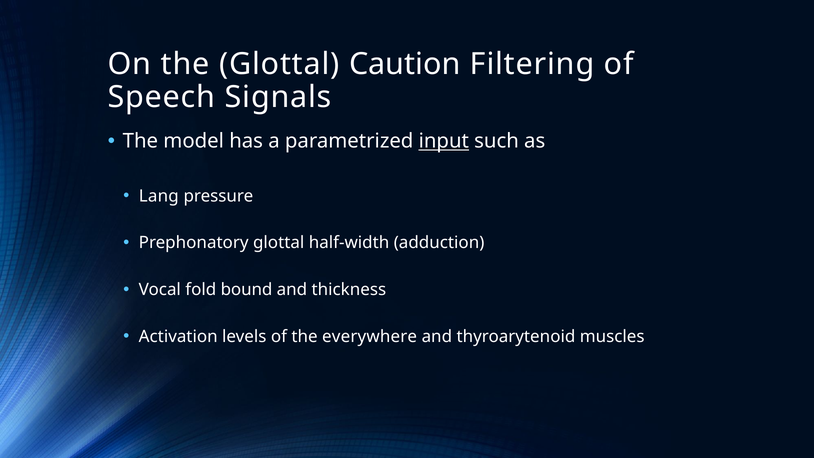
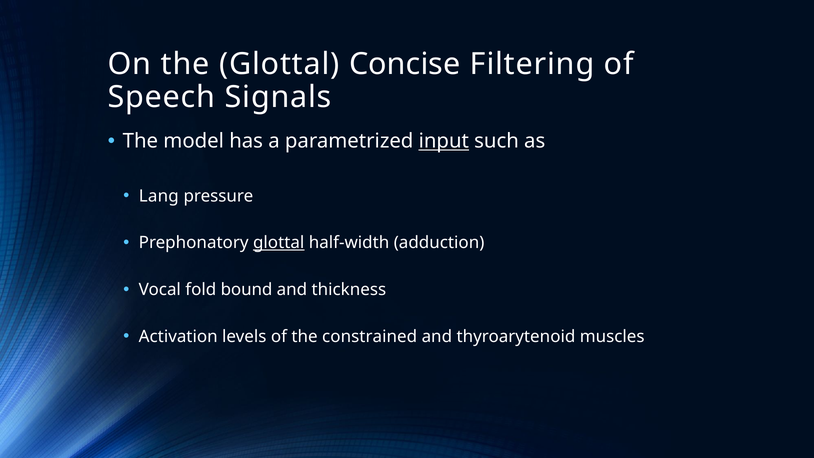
Caution: Caution -> Concise
glottal at (279, 243) underline: none -> present
everywhere: everywhere -> constrained
